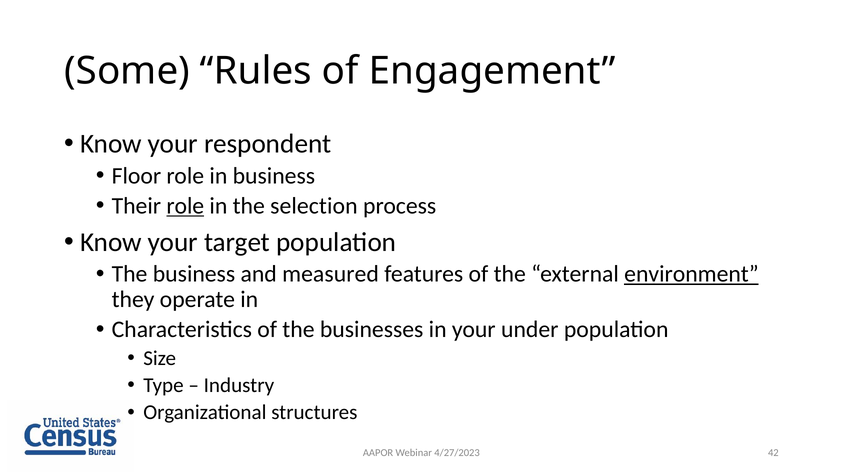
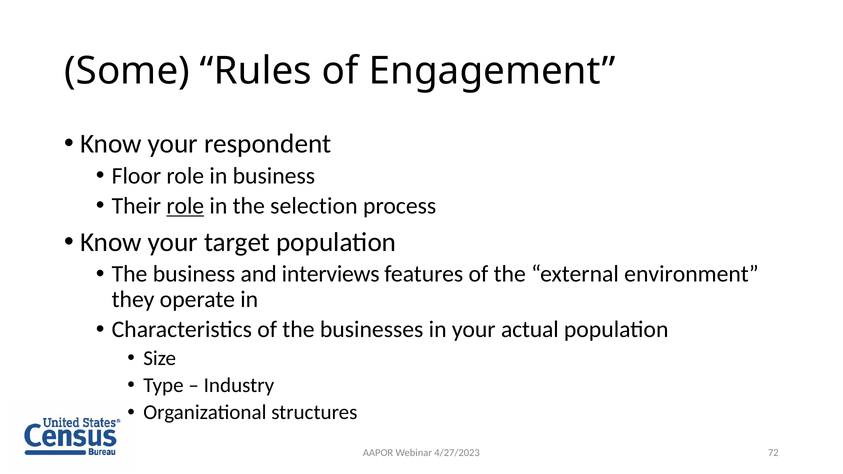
measured: measured -> interviews
environment underline: present -> none
under: under -> actual
42: 42 -> 72
